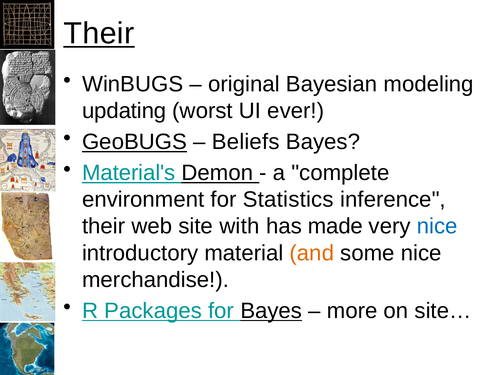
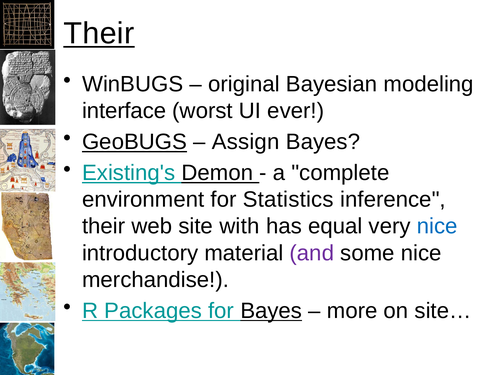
updating: updating -> interface
Beliefs: Beliefs -> Assign
Material's: Material's -> Existing's
made: made -> equal
and colour: orange -> purple
